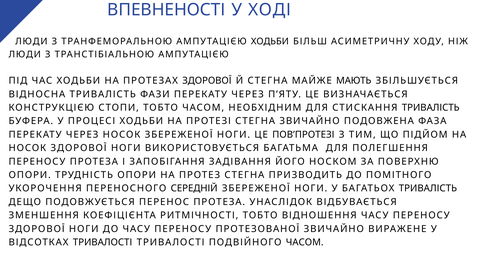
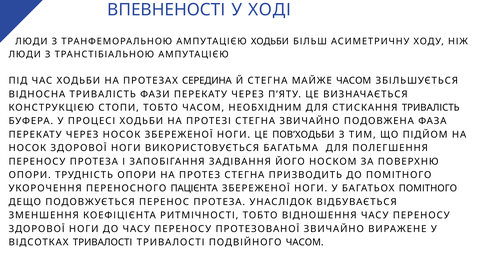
ПРОТЕЗАХ ЗДОРОВОЇ: ЗДОРОВОЇ -> СЕРЕДИНА
МАЙЖЕ МАЮТЬ: МАЮТЬ -> ЧАСОМ
ПОВ’ПРОТЕЗІ: ПОВ’ПРОТЕЗІ -> ПОВ’ХОДЬБИ
СЕРЕДНІЙ: СЕРЕДНІЙ -> ПАЦІЄНТА
БАГАТЬОХ ТРИВАЛІСТЬ: ТРИВАЛІСТЬ -> ПОМІТНОГО
